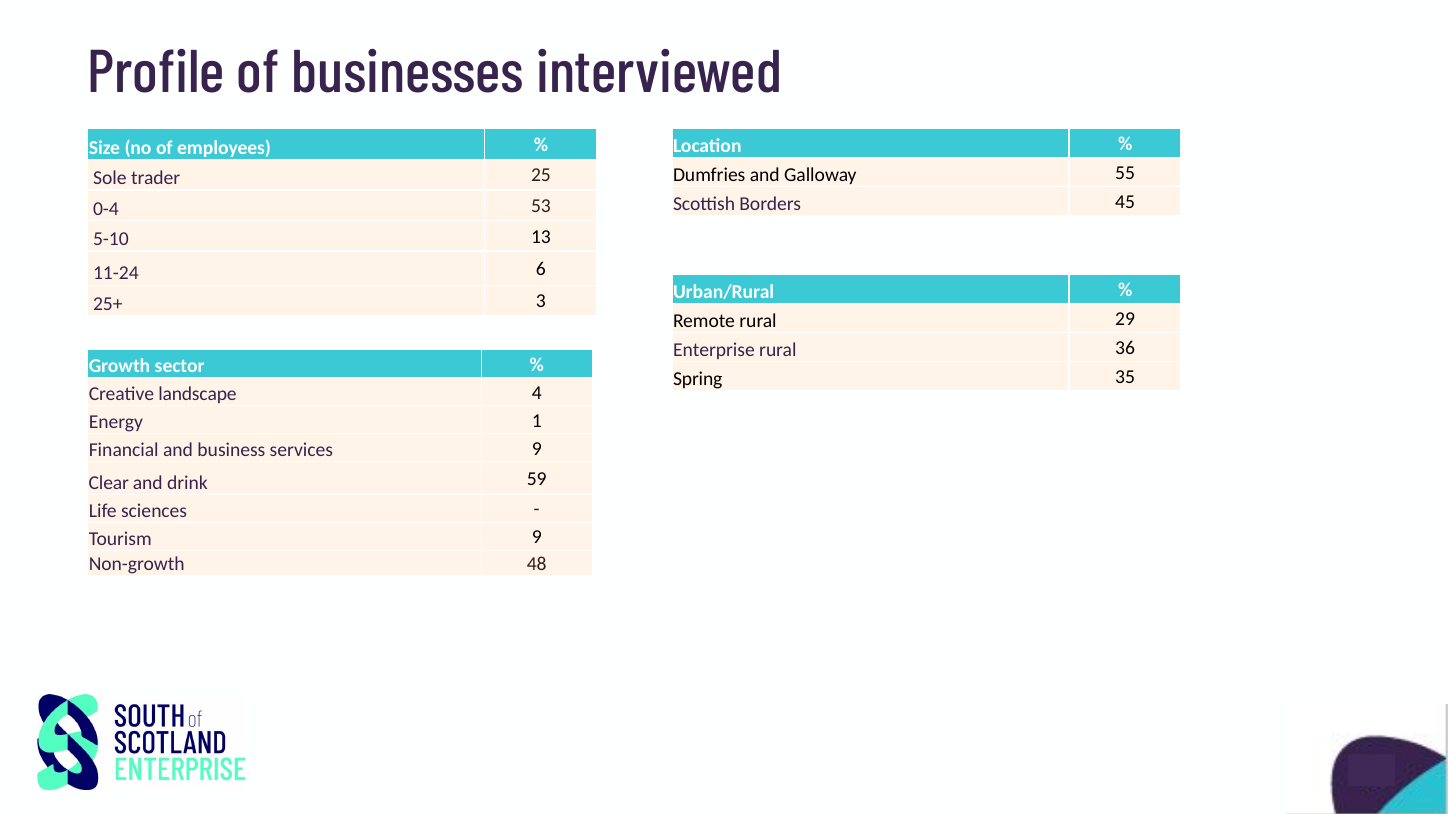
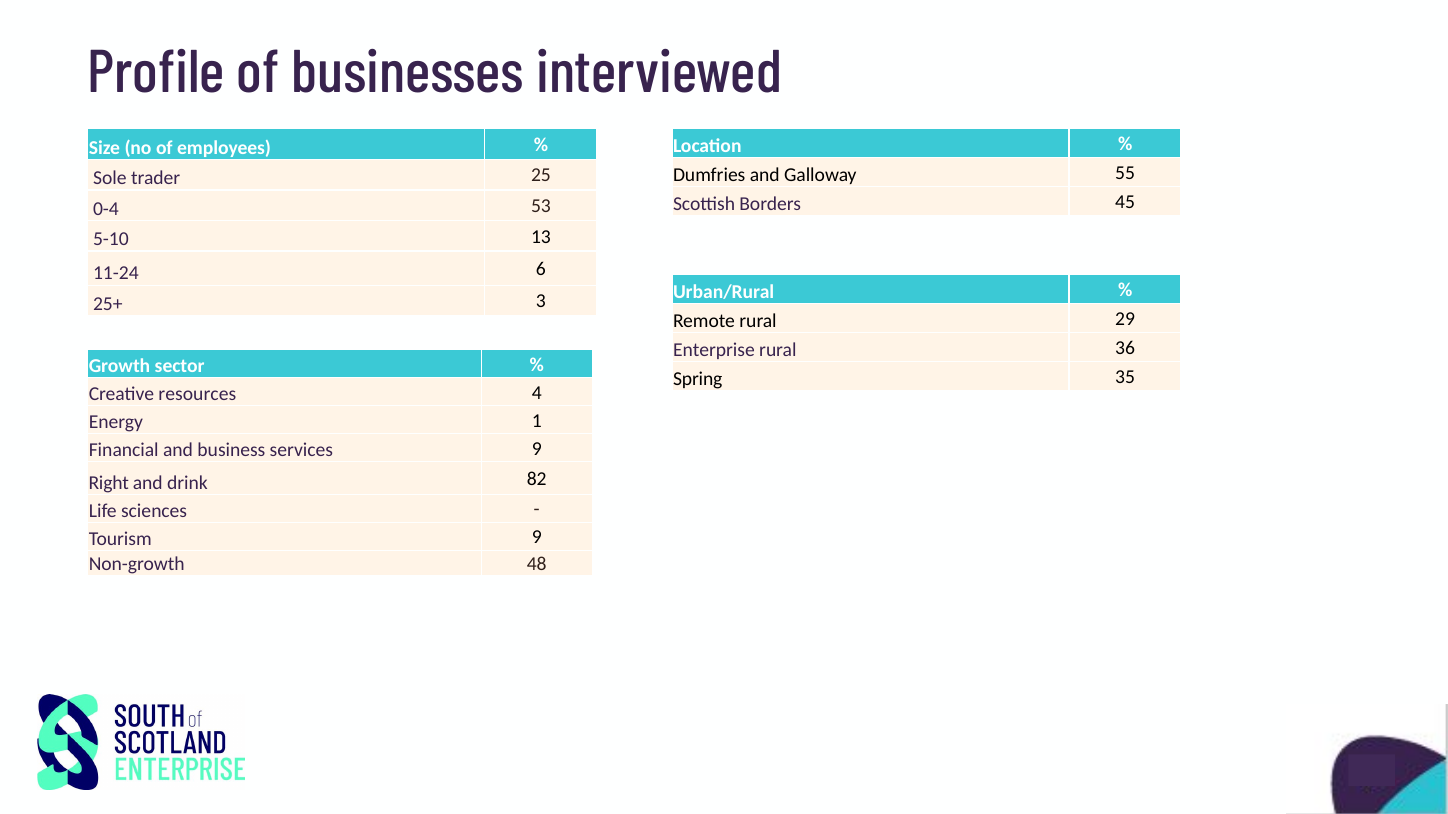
landscape: landscape -> resources
Clear: Clear -> Right
59: 59 -> 82
